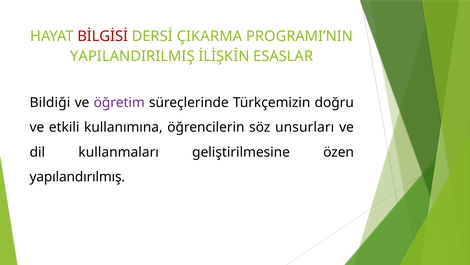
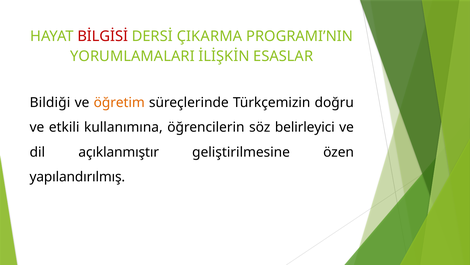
YAPILANDIRILMIŞ: YAPILANDIRILMIŞ -> YORUMLAMALARI
öğretim colour: purple -> orange
unsurları: unsurları -> belirleyici
kullanmaları: kullanmaları -> açıklanmıştır
